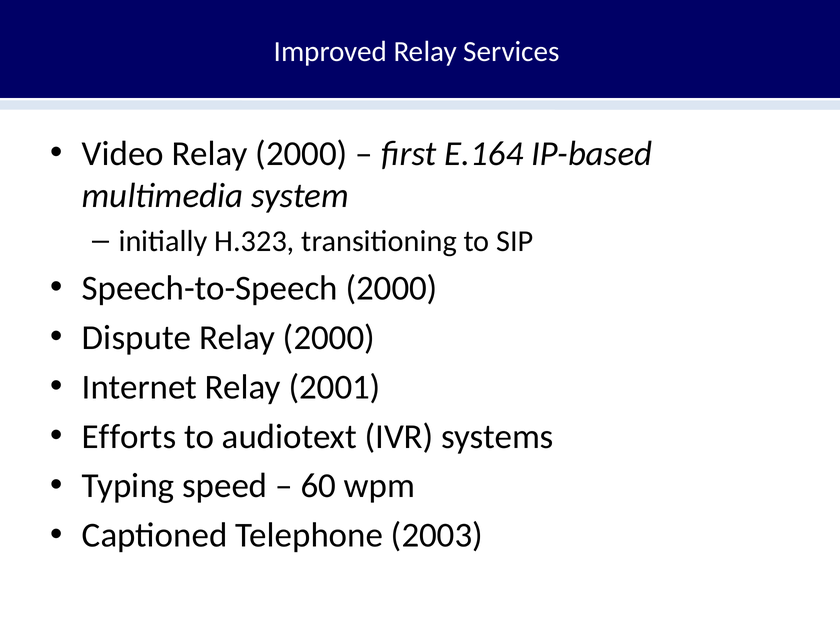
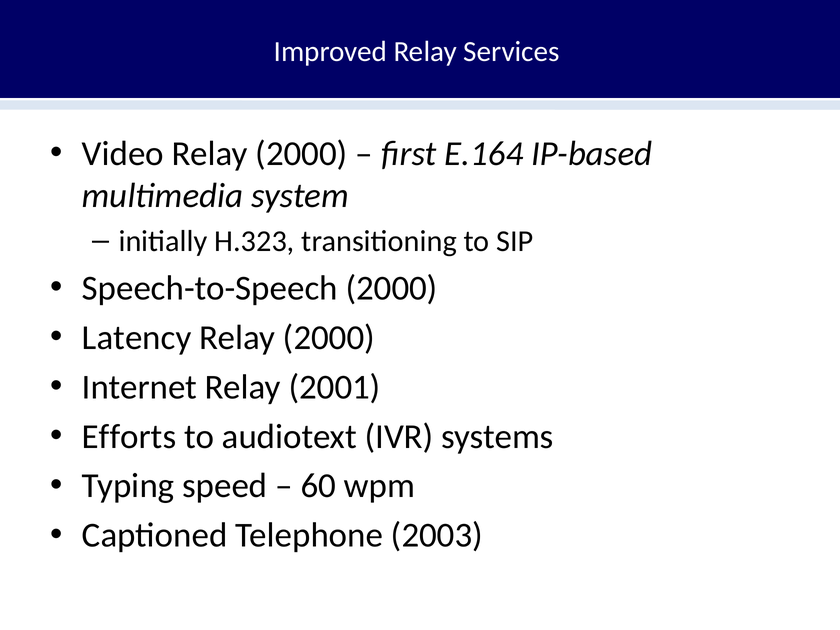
Dispute: Dispute -> Latency
